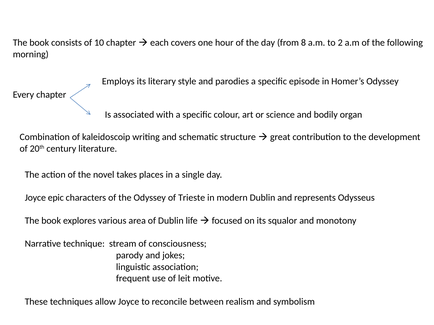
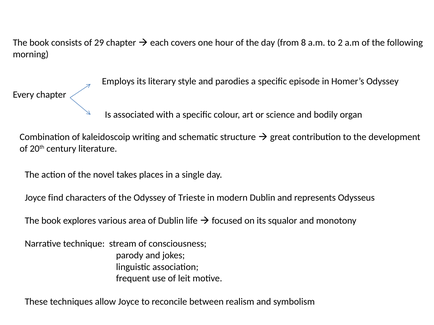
10: 10 -> 29
epic: epic -> find
